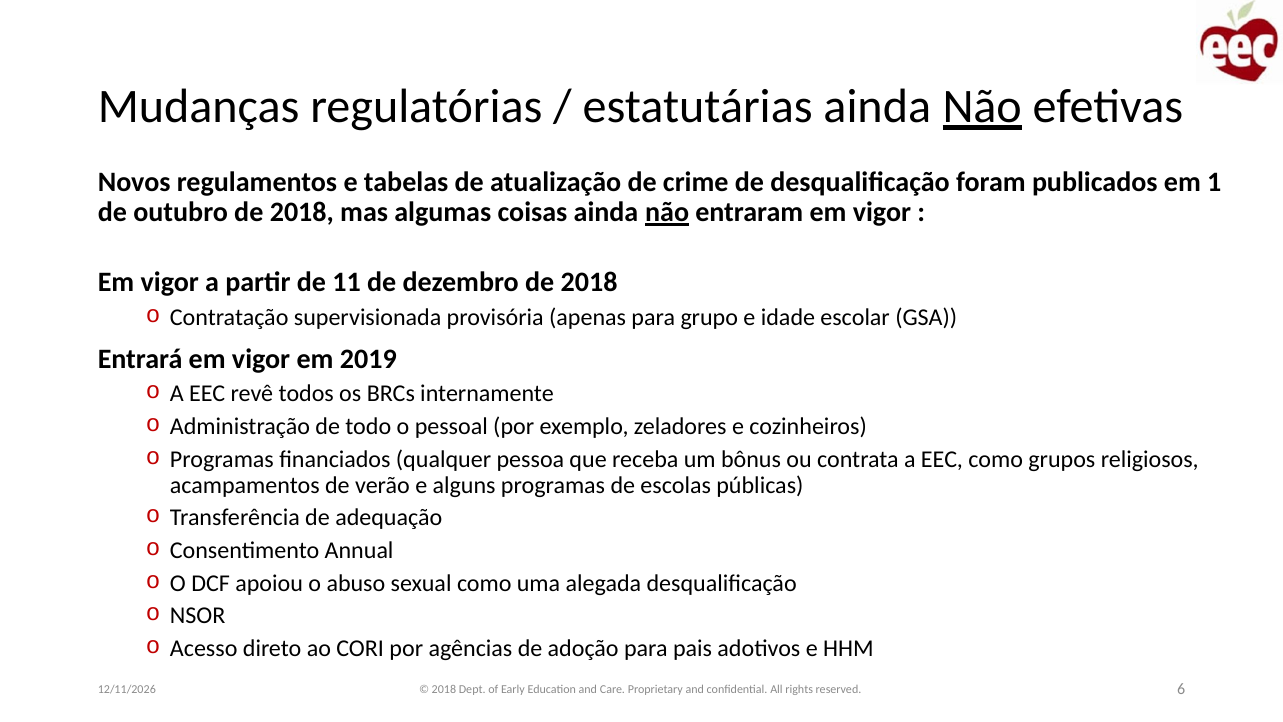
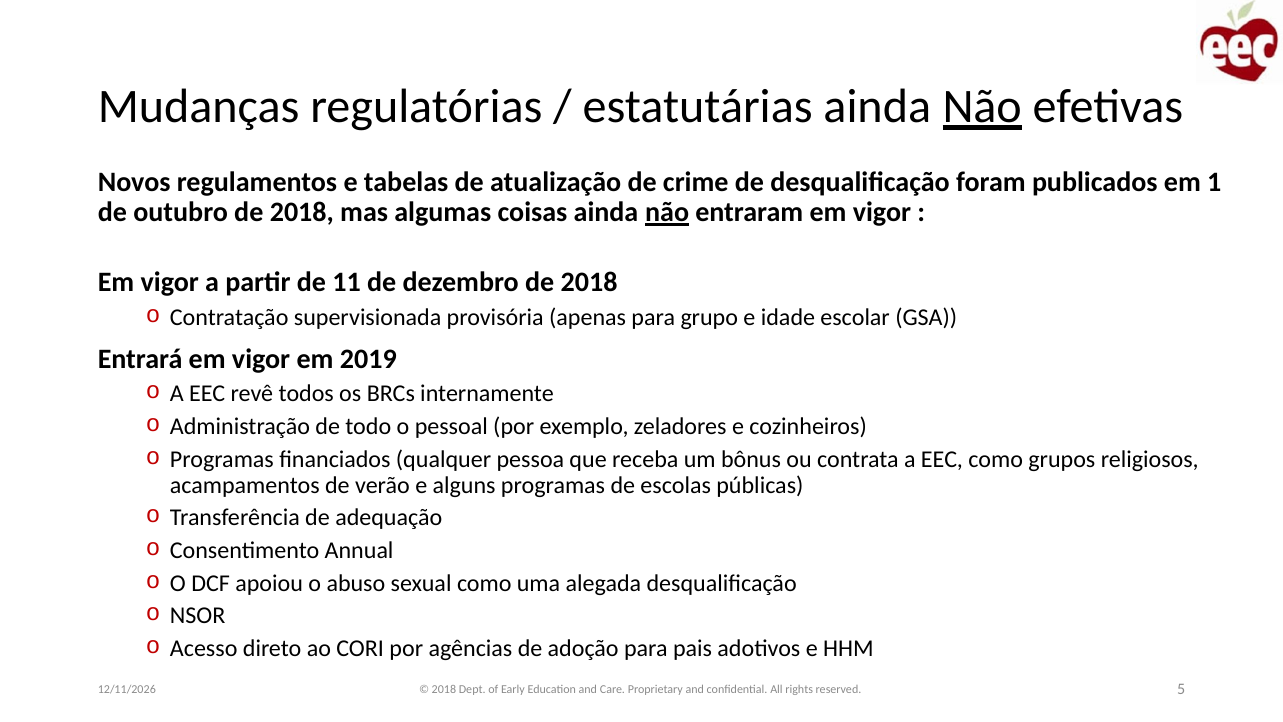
6: 6 -> 5
